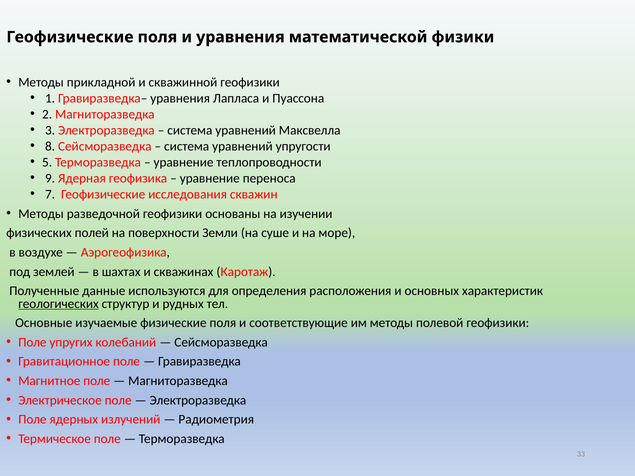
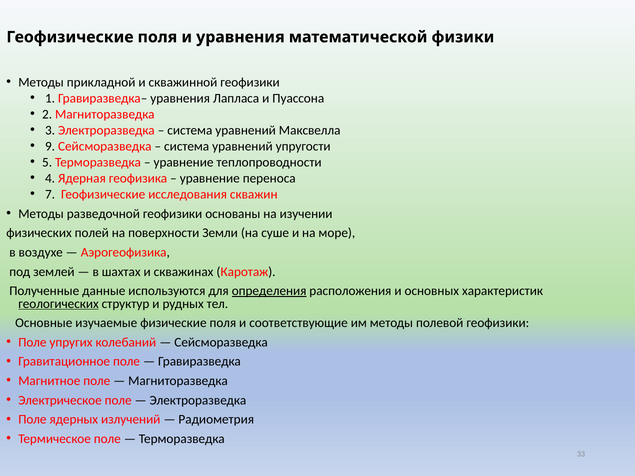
8: 8 -> 9
9: 9 -> 4
определения underline: none -> present
